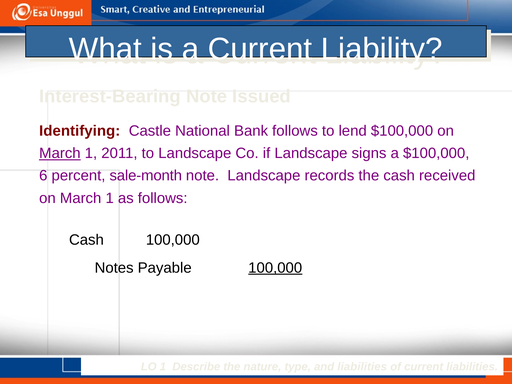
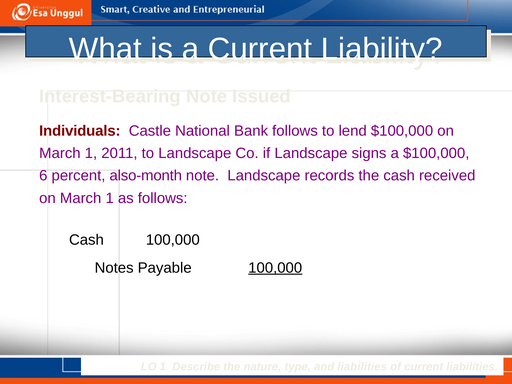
Identifying: Identifying -> Individuals
March at (60, 153) underline: present -> none
sale-month: sale-month -> also-month
